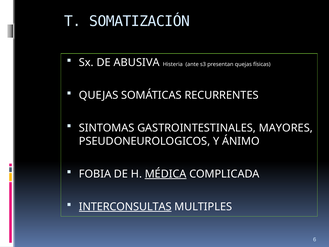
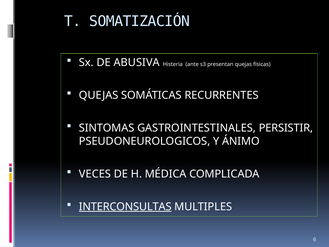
MAYORES: MAYORES -> PERSISTIR
FOBIA: FOBIA -> VECES
MÉDICA underline: present -> none
